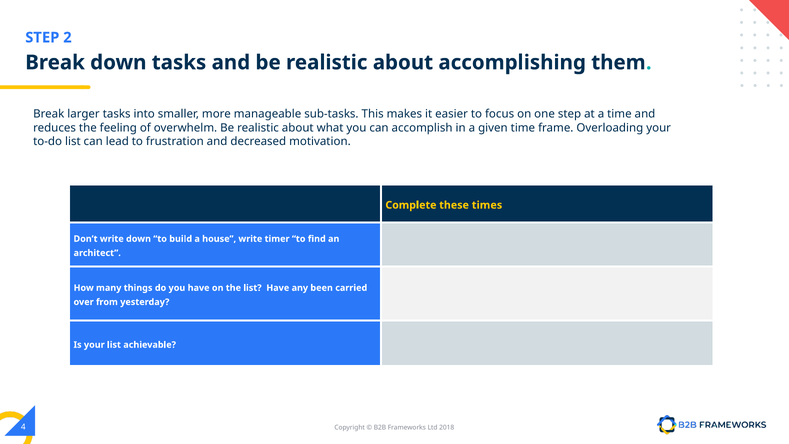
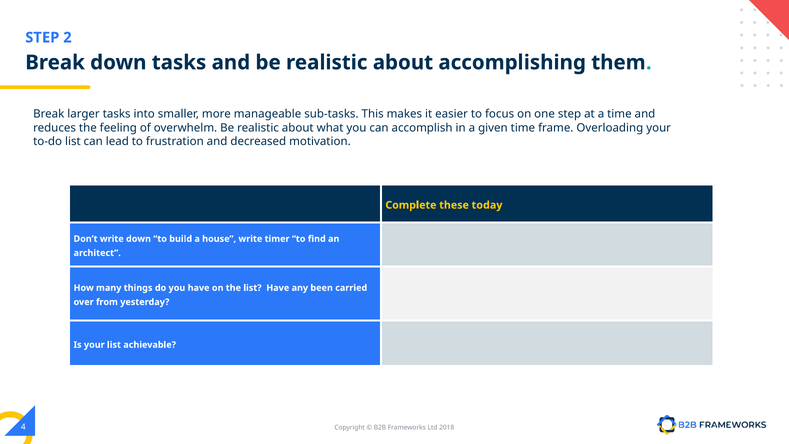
times: times -> today
